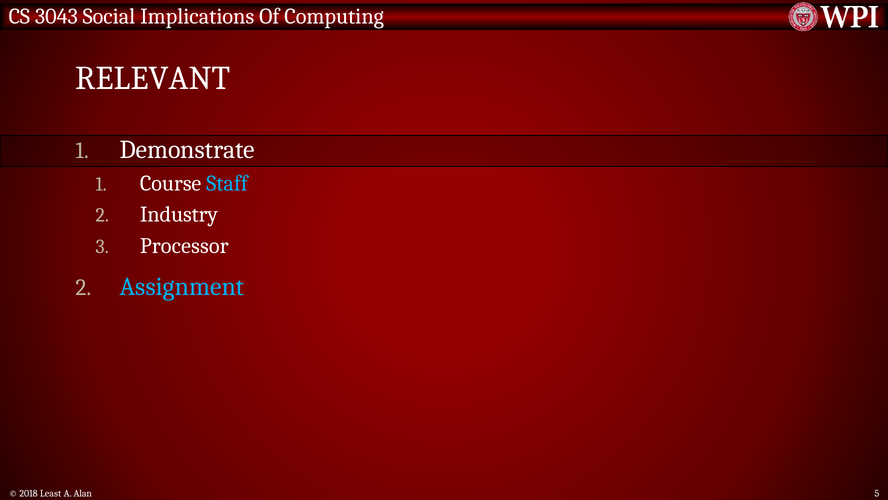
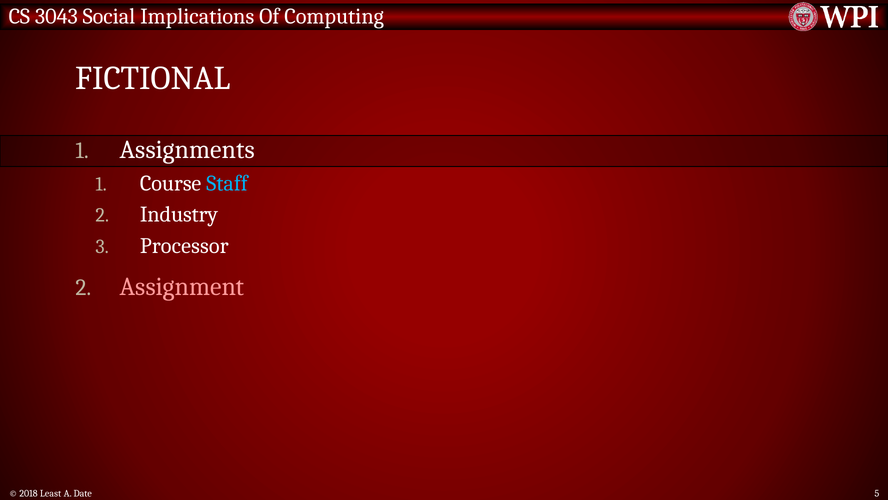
RELEVANT: RELEVANT -> FICTIONAL
Demonstrate: Demonstrate -> Assignments
Assignment colour: light blue -> pink
Alan: Alan -> Date
